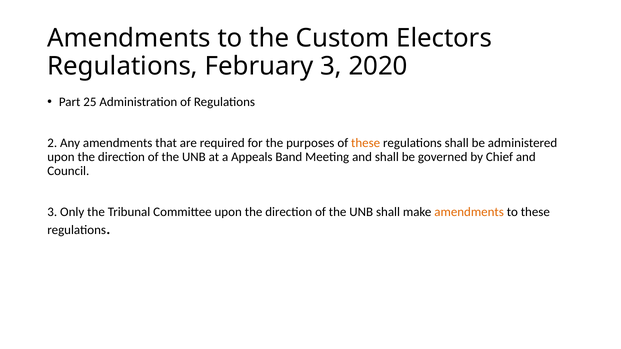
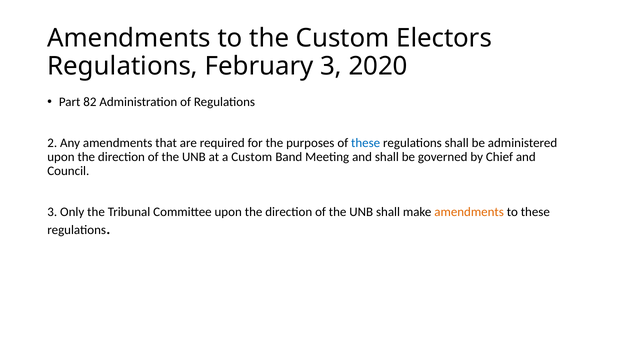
25: 25 -> 82
these at (366, 143) colour: orange -> blue
a Appeals: Appeals -> Custom
